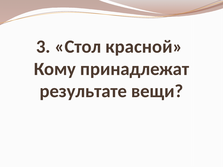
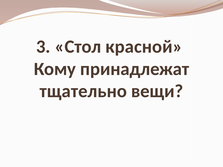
результате: результате -> тщательно
